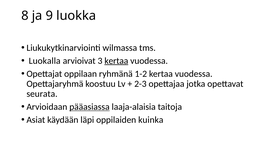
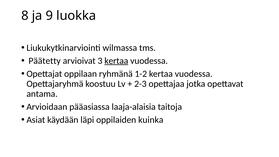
Luokalla: Luokalla -> Päätetty
seurata: seurata -> antama
pääasiassa underline: present -> none
